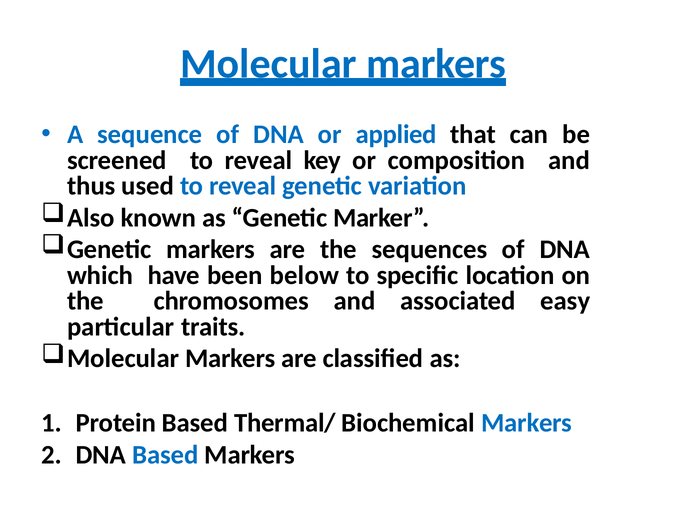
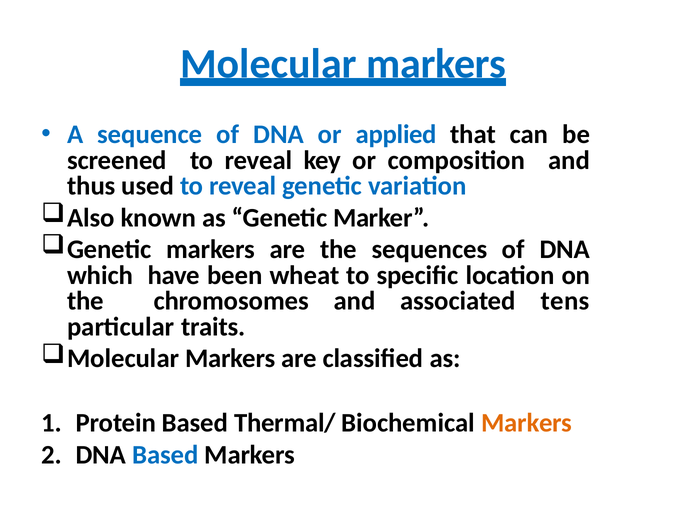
below: below -> wheat
easy: easy -> tens
Markers at (527, 423) colour: blue -> orange
